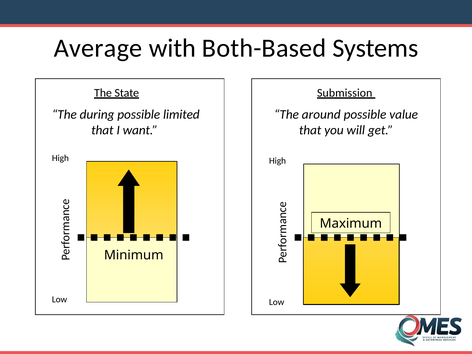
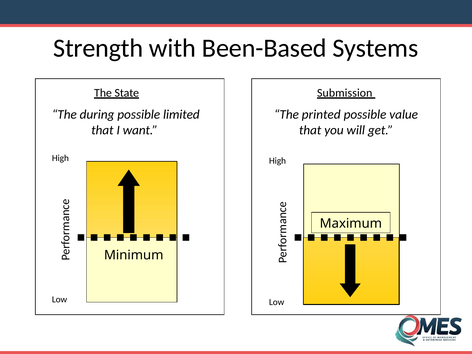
Average: Average -> Strength
Both-Based: Both-Based -> Been-Based
around: around -> printed
